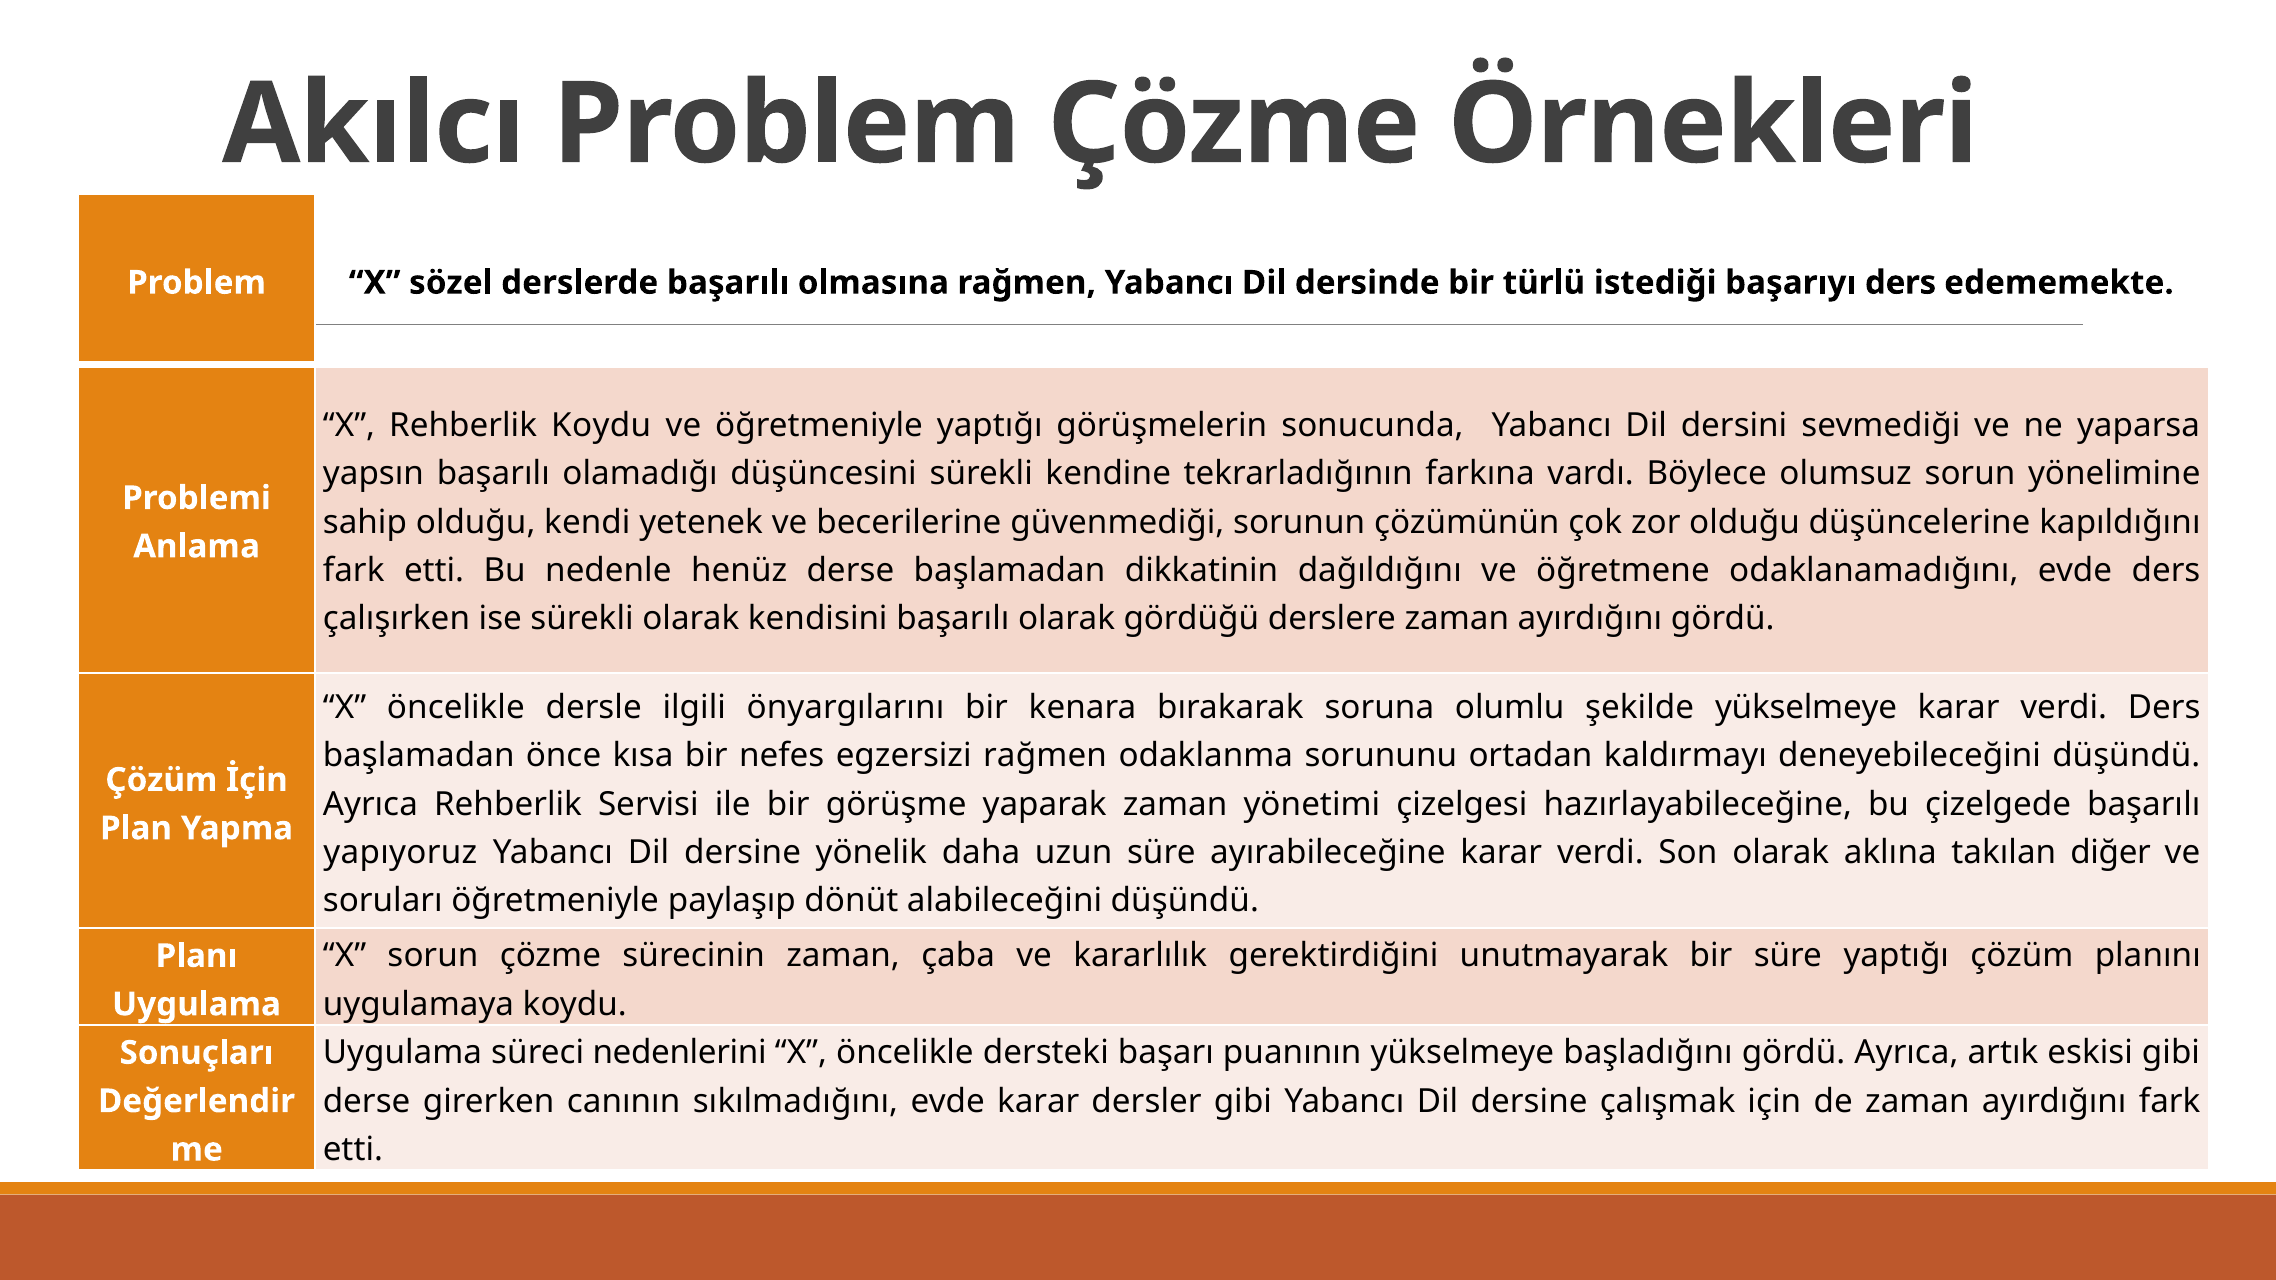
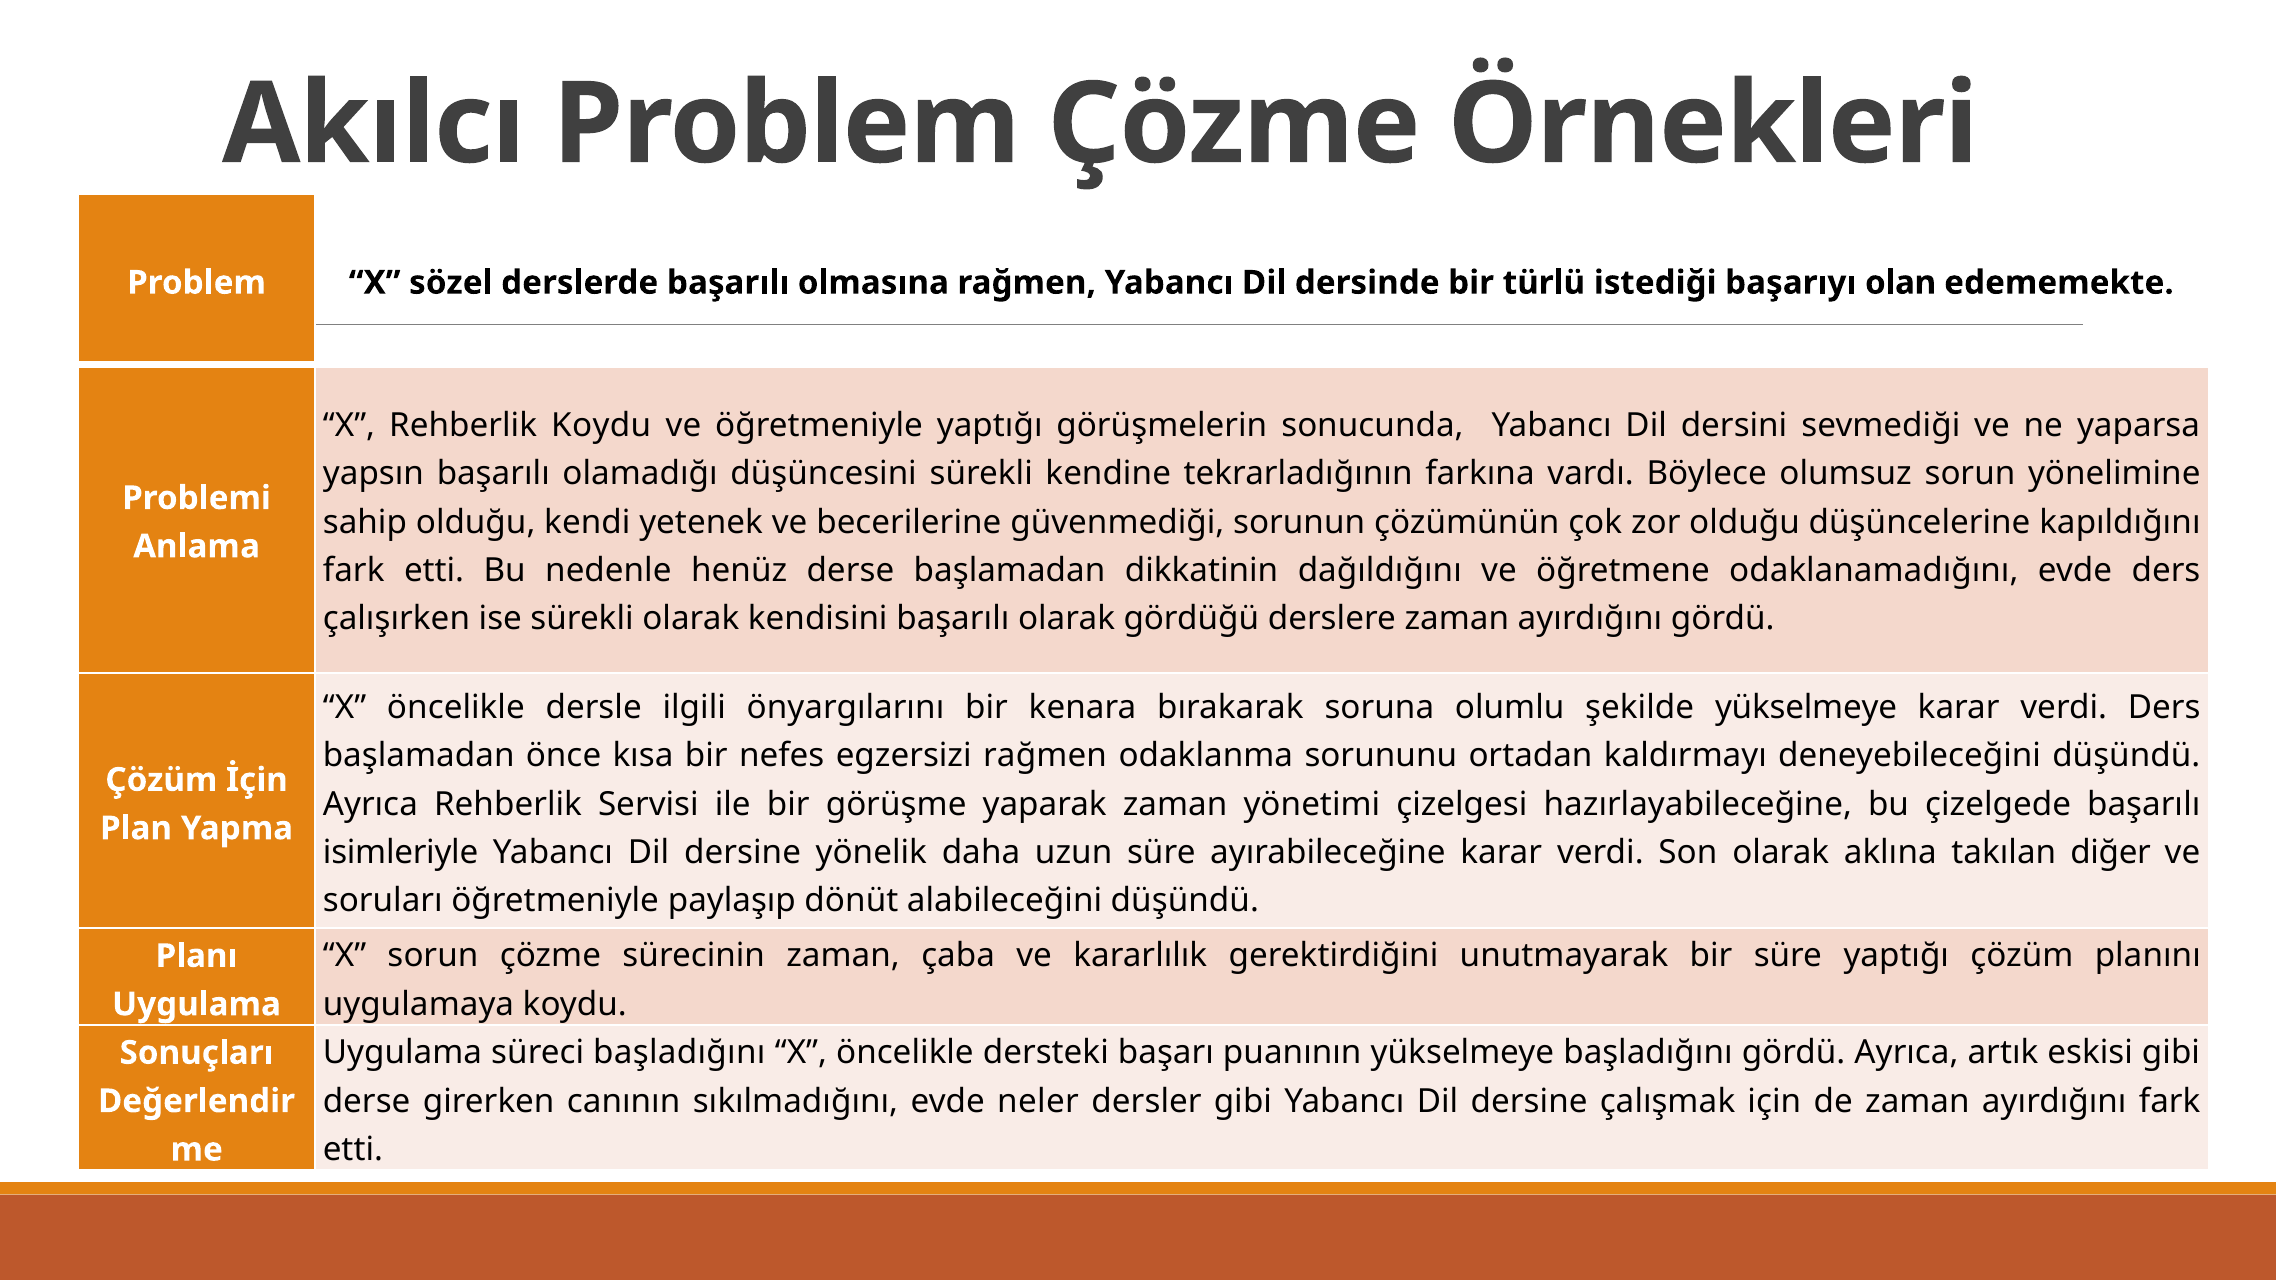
başarıyı ders: ders -> olan
yapıyoruz: yapıyoruz -> isimleriyle
süreci nedenlerini: nedenlerini -> başladığını
evde karar: karar -> neler
